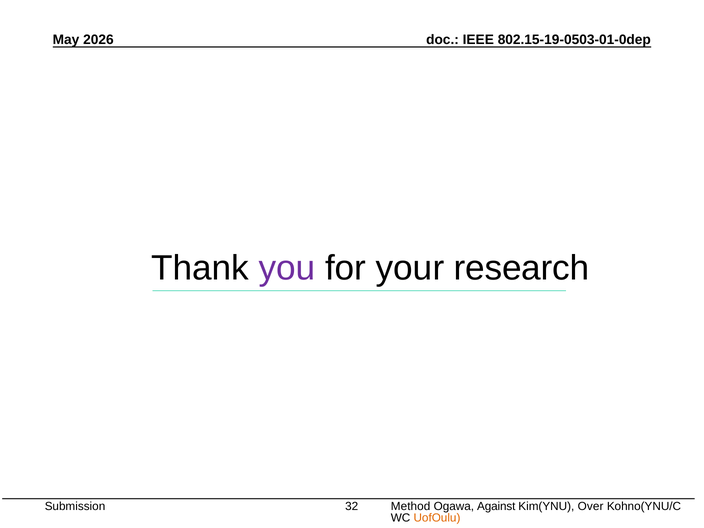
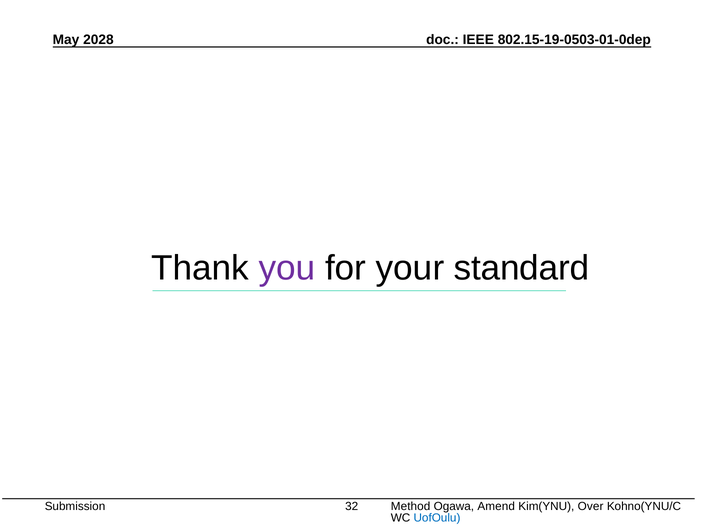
2026: 2026 -> 2028
research: research -> standard
Against: Against -> Amend
UofOulu colour: orange -> blue
